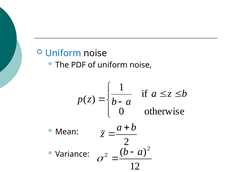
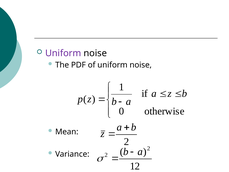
Uniform at (63, 53) colour: blue -> purple
